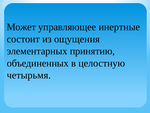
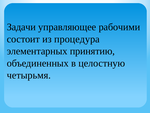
Может: Может -> Задачи
инертные: инертные -> рабочими
ощущения: ощущения -> процедура
